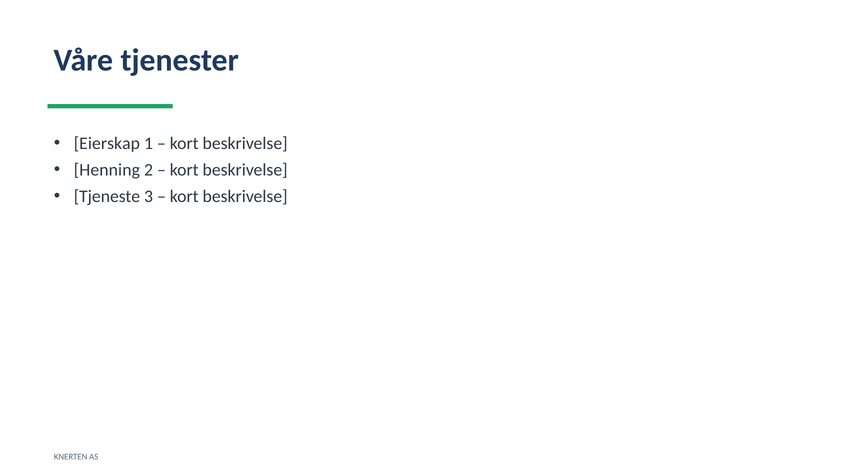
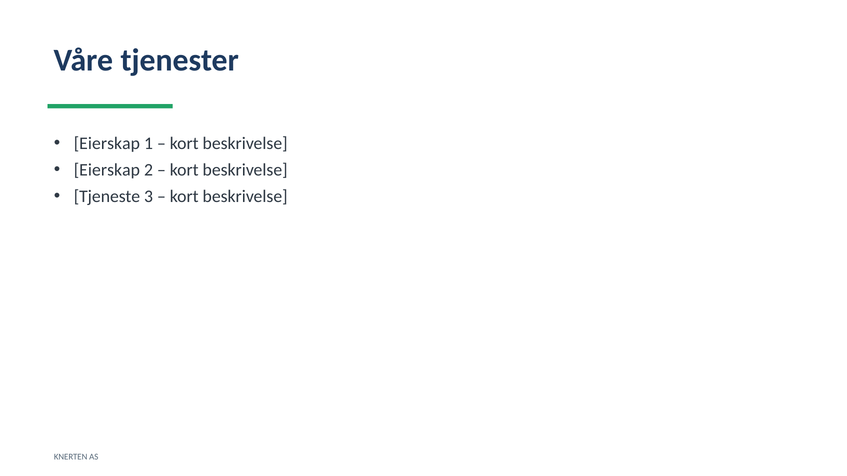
Henning at (107, 170): Henning -> Eierskap
